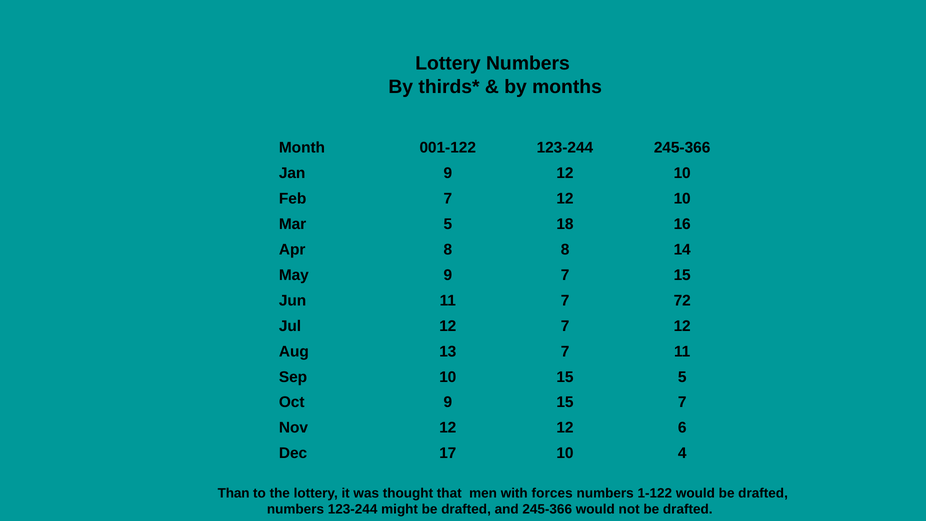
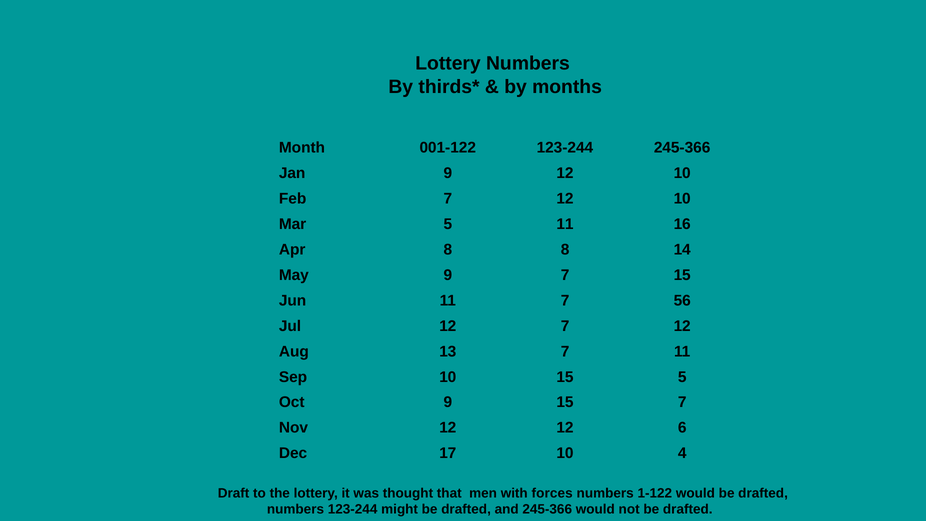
5 18: 18 -> 11
72: 72 -> 56
Than: Than -> Draft
